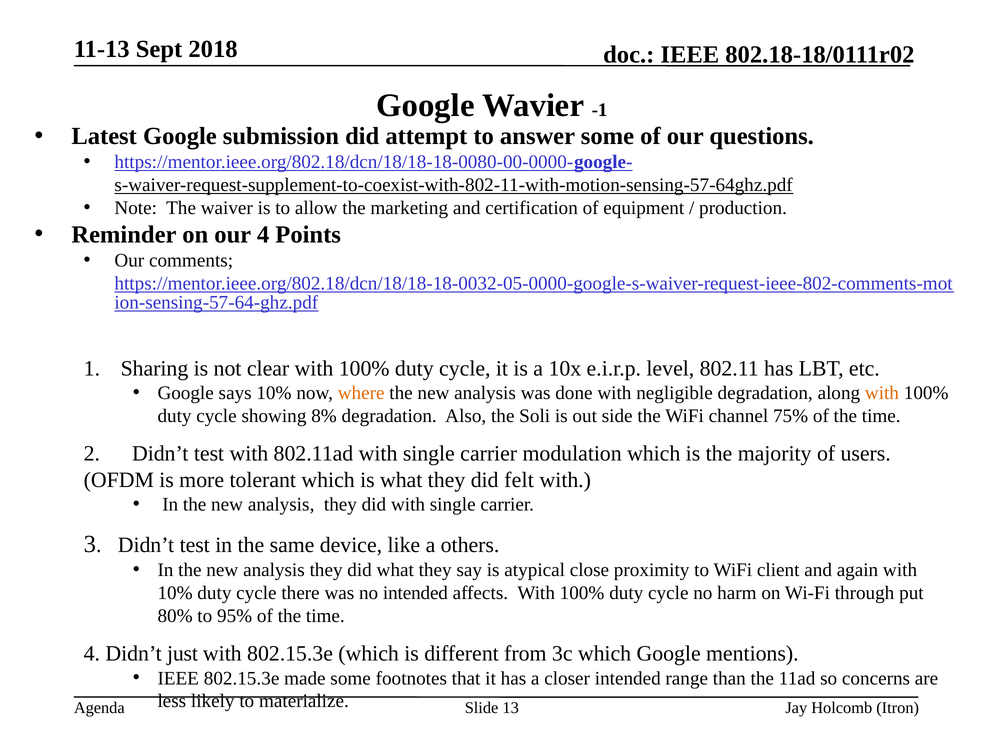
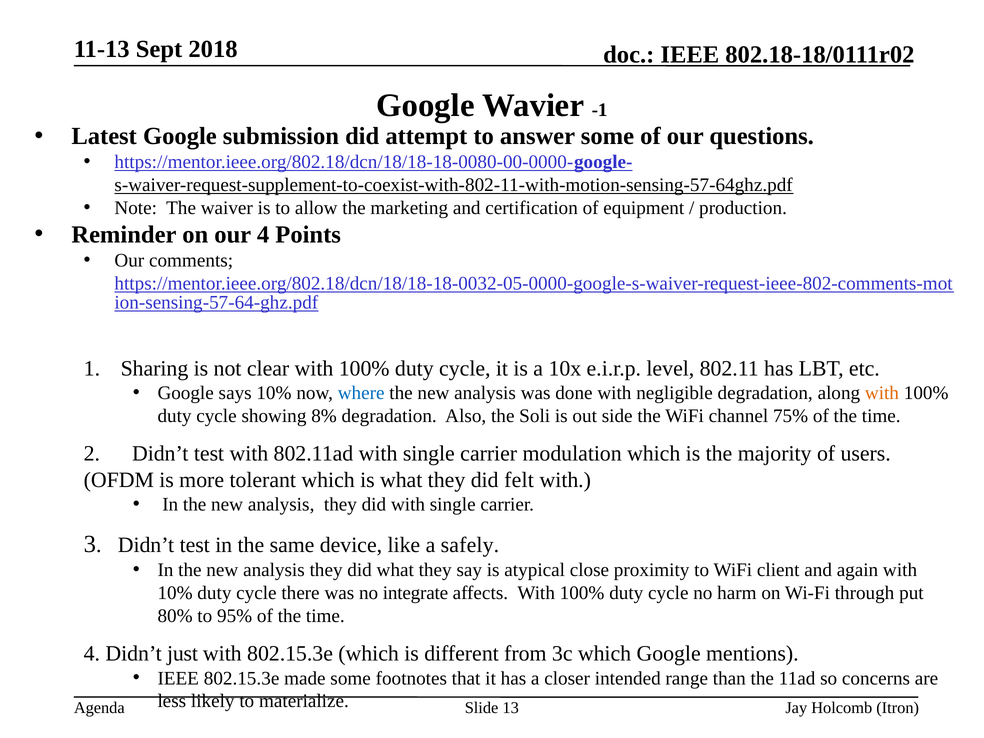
where colour: orange -> blue
others: others -> safely
no intended: intended -> integrate
